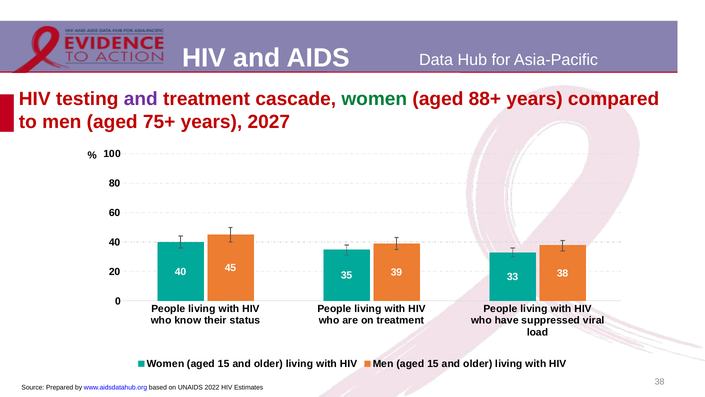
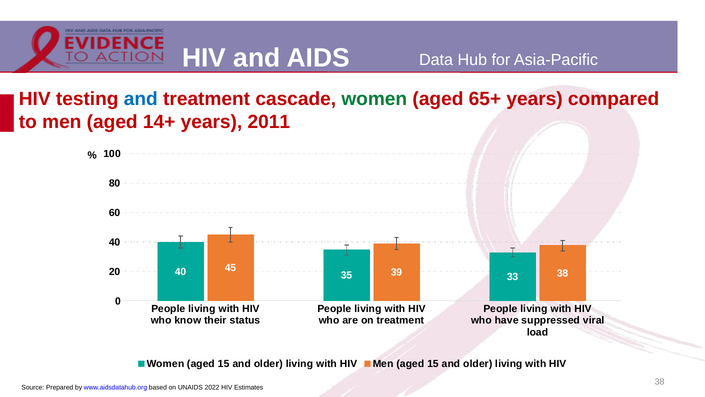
and at (141, 99) colour: purple -> blue
88+: 88+ -> 65+
75+: 75+ -> 14+
2027: 2027 -> 2011
